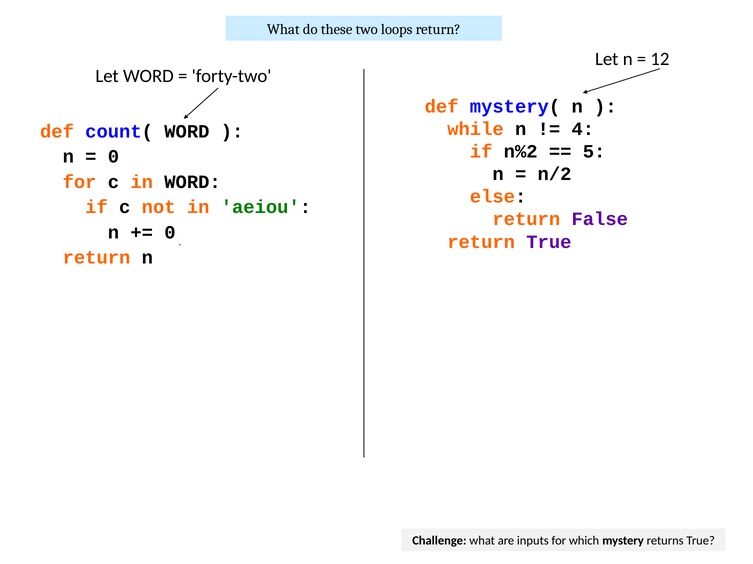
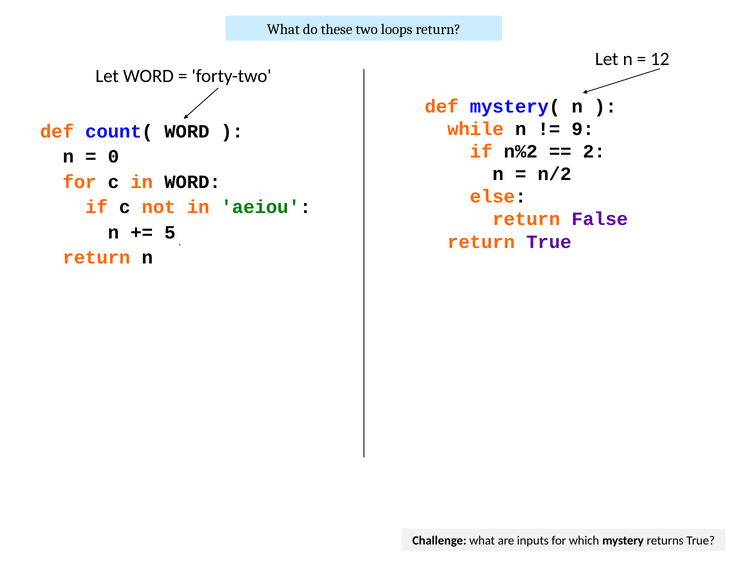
4: 4 -> 9
5: 5 -> 2
0 at (170, 233): 0 -> 5
